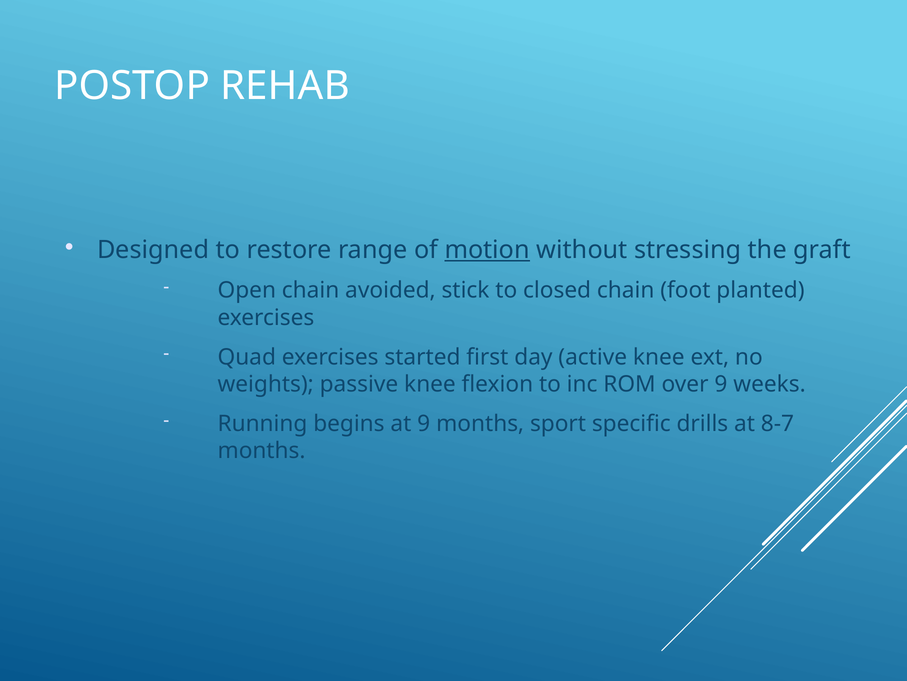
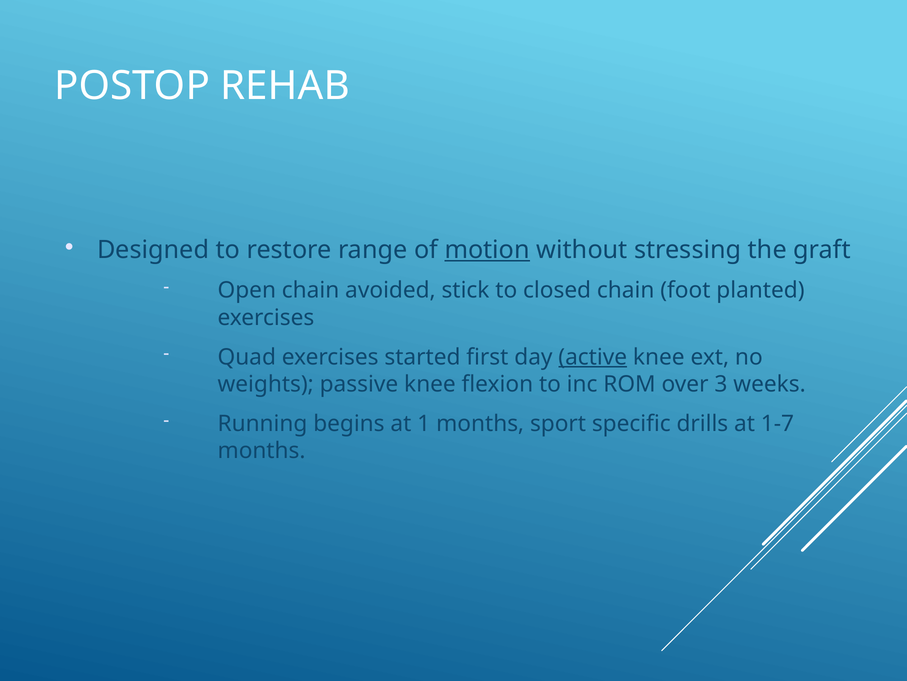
active underline: none -> present
over 9: 9 -> 3
at 9: 9 -> 1
8-7: 8-7 -> 1-7
